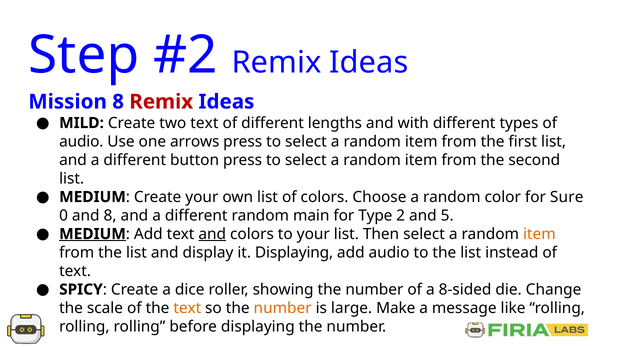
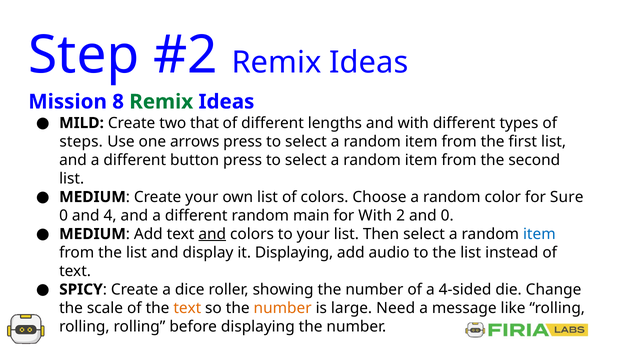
Remix at (161, 102) colour: red -> green
two text: text -> that
audio at (81, 142): audio -> steps
and 8: 8 -> 4
for Type: Type -> With
and 5: 5 -> 0
MEDIUM at (92, 234) underline: present -> none
item at (539, 234) colour: orange -> blue
8-sided: 8-sided -> 4-sided
Make: Make -> Need
